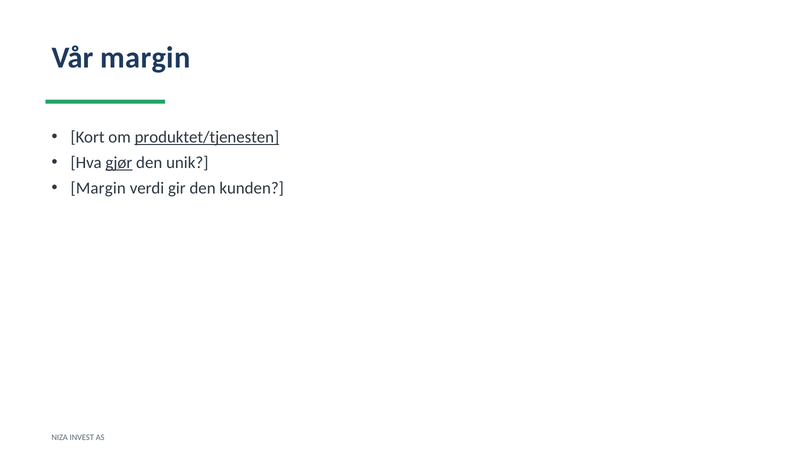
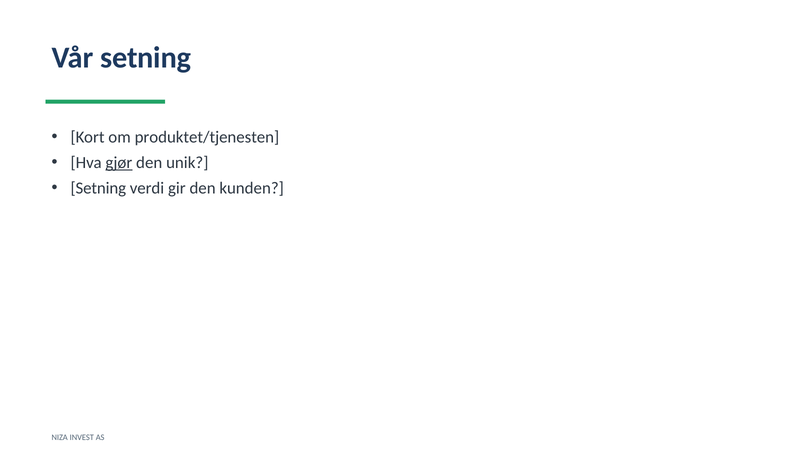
Vår margin: margin -> setning
produktet/tjenesten underline: present -> none
Margin at (98, 188): Margin -> Setning
